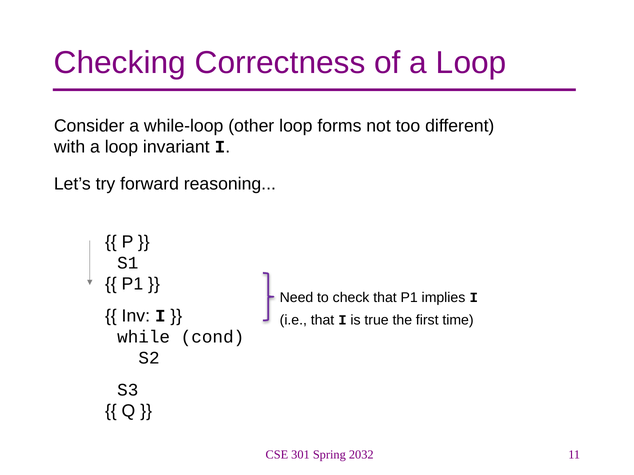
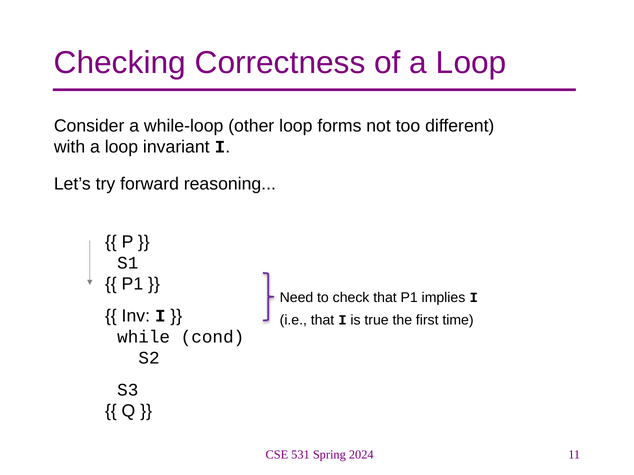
301: 301 -> 531
2032: 2032 -> 2024
